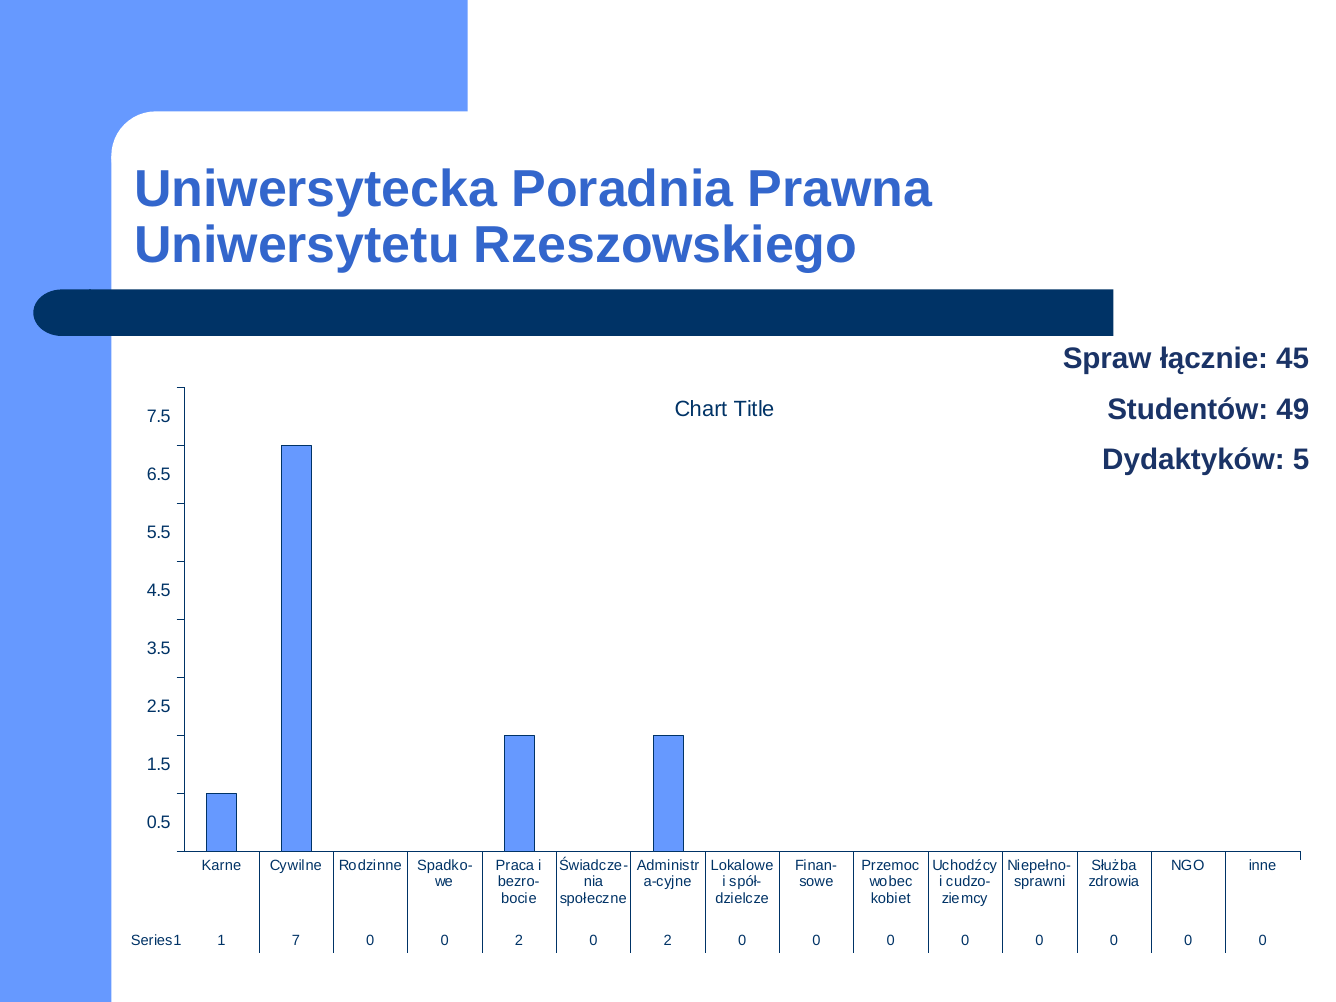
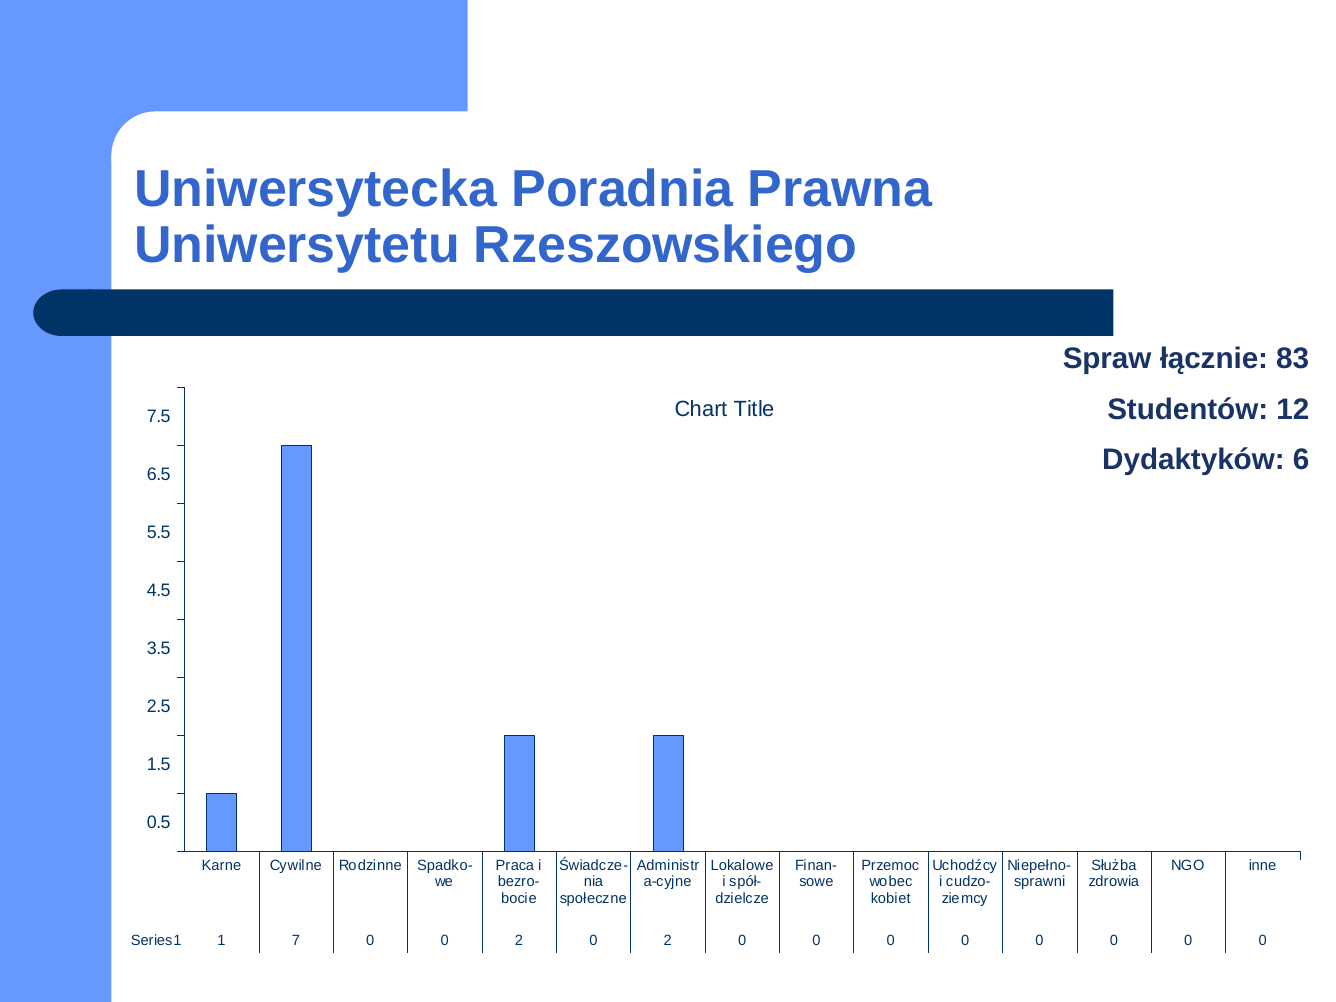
45: 45 -> 83
49: 49 -> 12
5: 5 -> 6
